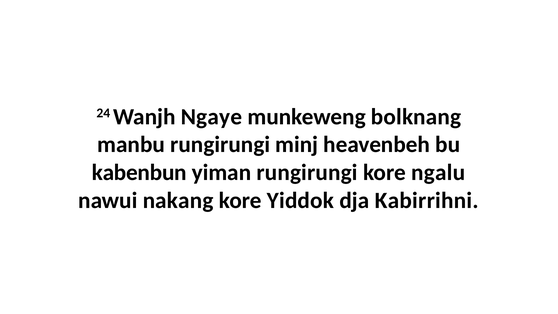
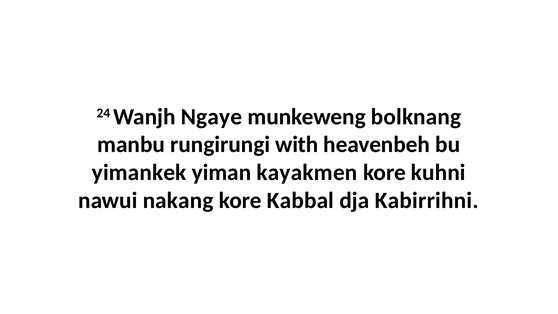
minj: minj -> with
kabenbun: kabenbun -> yimankek
yiman rungirungi: rungirungi -> kayakmen
ngalu: ngalu -> kuhni
Yiddok: Yiddok -> Kabbal
